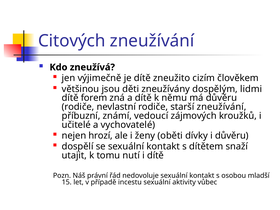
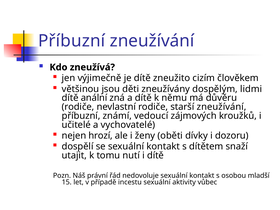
Citových at (72, 41): Citových -> Příbuzní
forem: forem -> anální
i důvěru: důvěru -> dozoru
